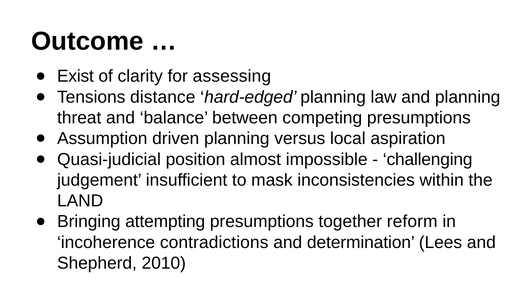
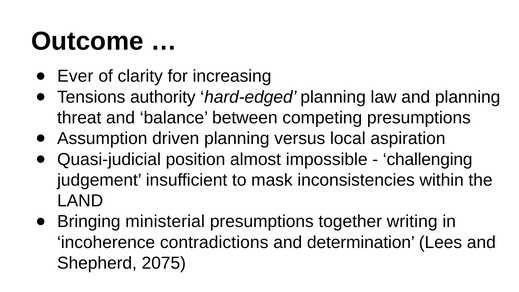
Exist: Exist -> Ever
assessing: assessing -> increasing
distance: distance -> authority
attempting: attempting -> ministerial
reform: reform -> writing
2010: 2010 -> 2075
